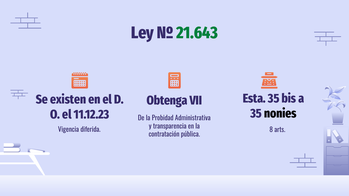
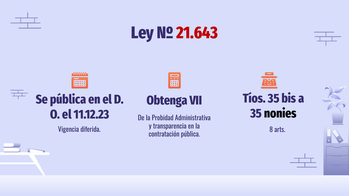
21.643 colour: green -> red
Esta: Esta -> Tíos
Se existen: existen -> pública
